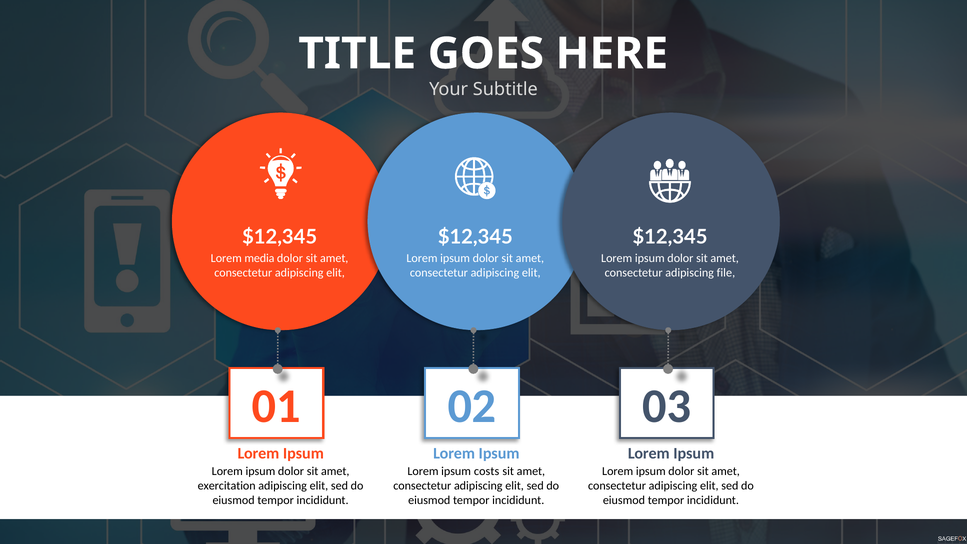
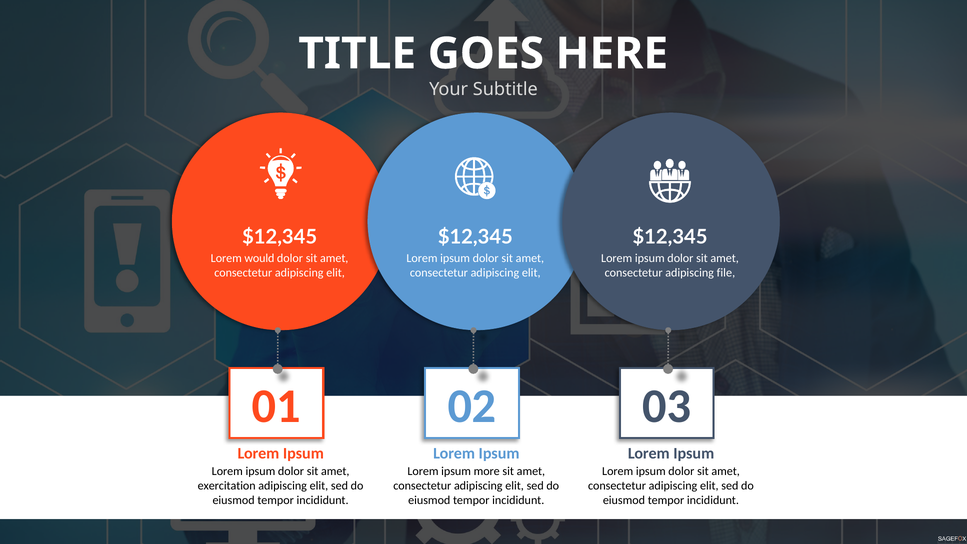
media: media -> would
costs: costs -> more
